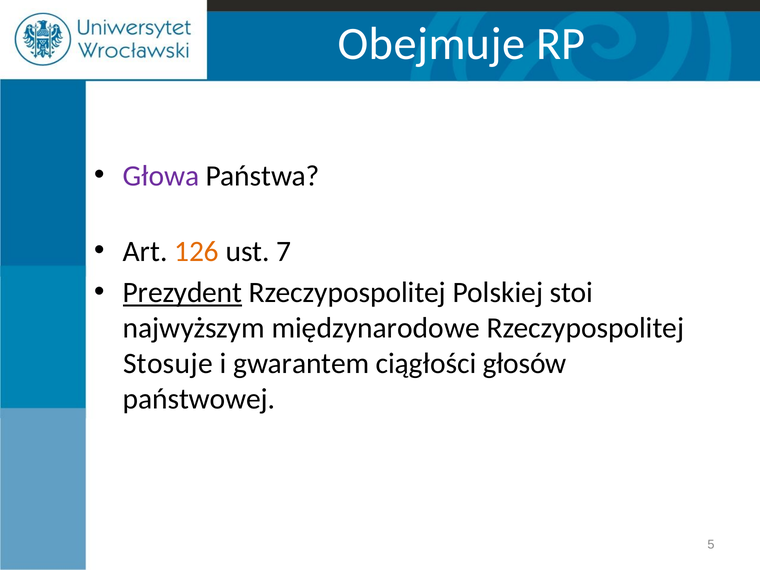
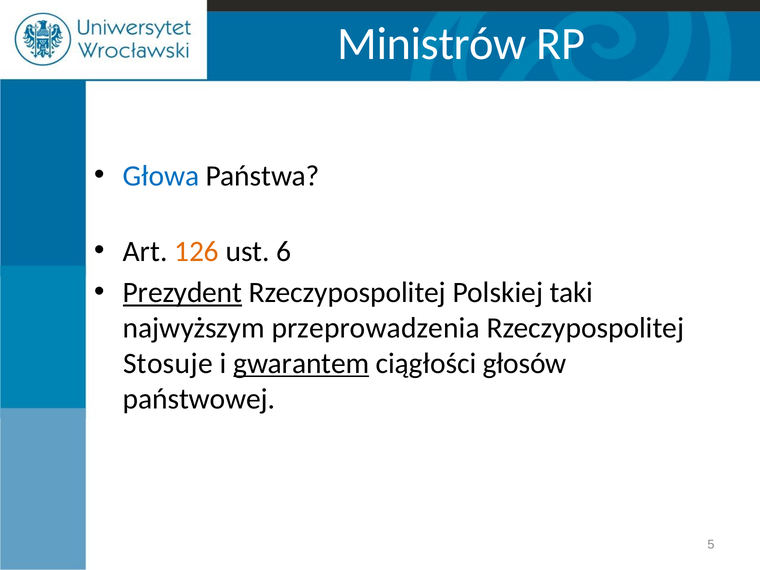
Obejmuje: Obejmuje -> Ministrów
Głowa colour: purple -> blue
7: 7 -> 6
stoi: stoi -> taki
międzynarodowe: międzynarodowe -> przeprowadzenia
gwarantem underline: none -> present
